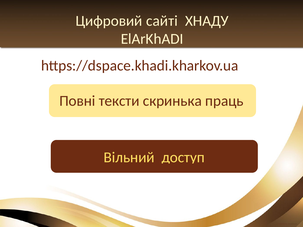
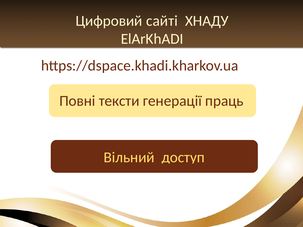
скринька: скринька -> генерації
